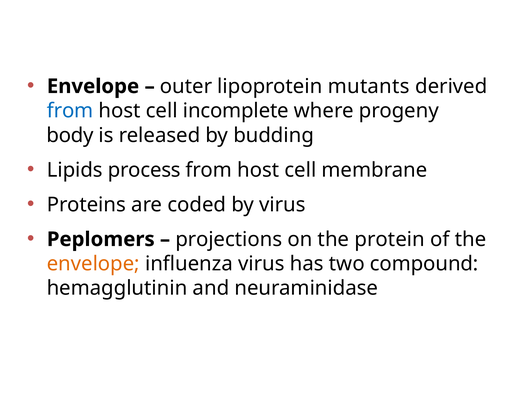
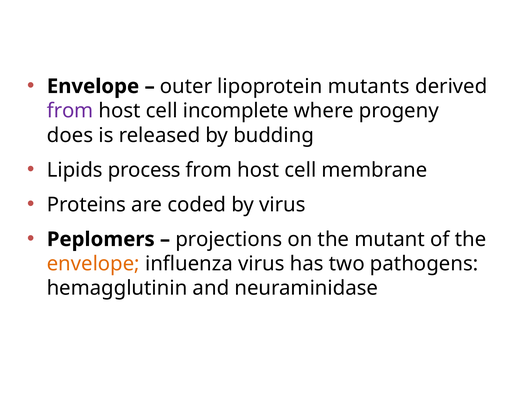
from at (70, 111) colour: blue -> purple
body: body -> does
protein: protein -> mutant
compound: compound -> pathogens
